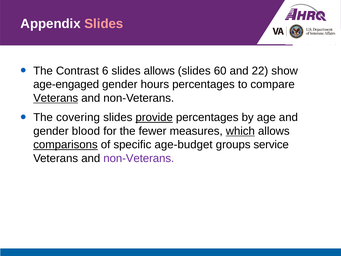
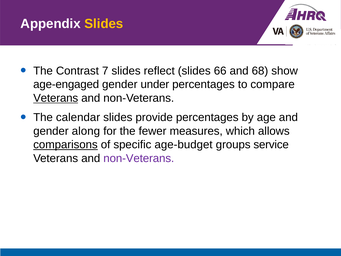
Slides at (104, 24) colour: pink -> yellow
6: 6 -> 7
slides allows: allows -> reflect
60: 60 -> 66
22: 22 -> 68
hours: hours -> under
covering: covering -> calendar
provide underline: present -> none
blood: blood -> along
which underline: present -> none
